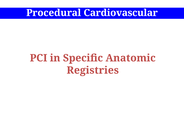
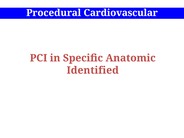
Registries: Registries -> Identified
